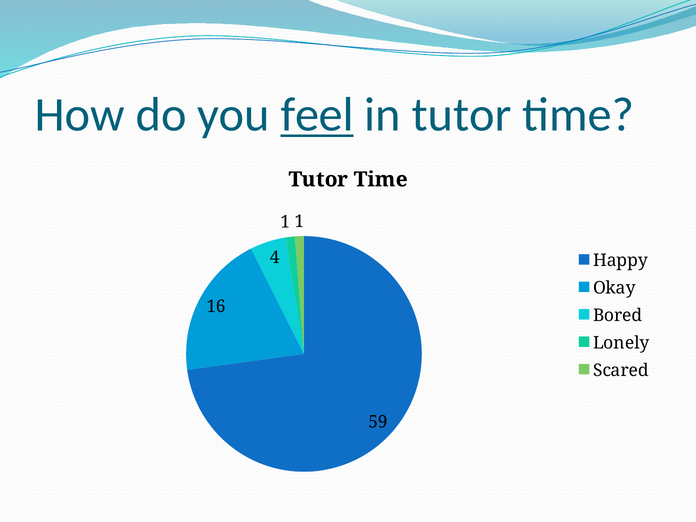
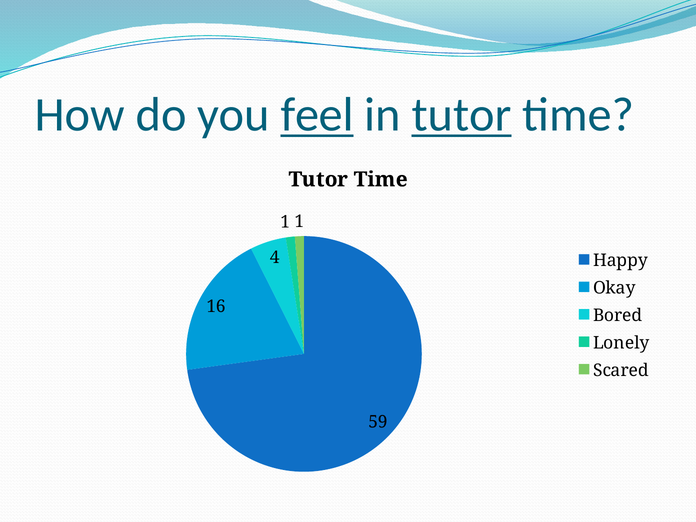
tutor at (462, 115) underline: none -> present
